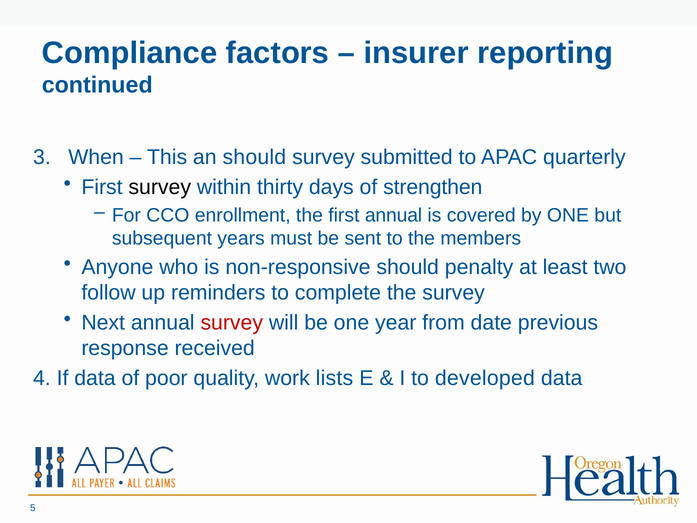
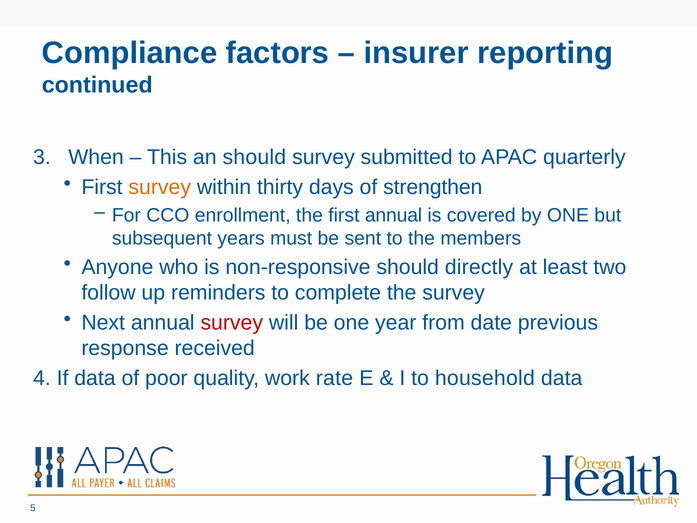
survey at (160, 187) colour: black -> orange
penalty: penalty -> directly
lists: lists -> rate
developed: developed -> household
